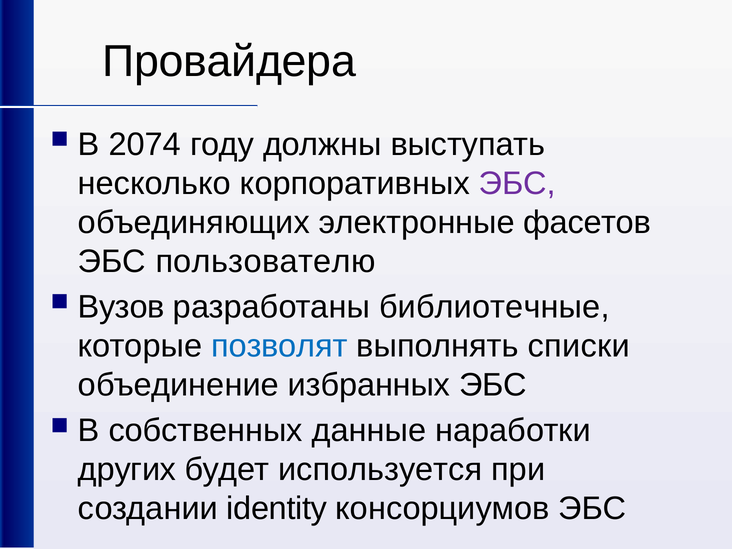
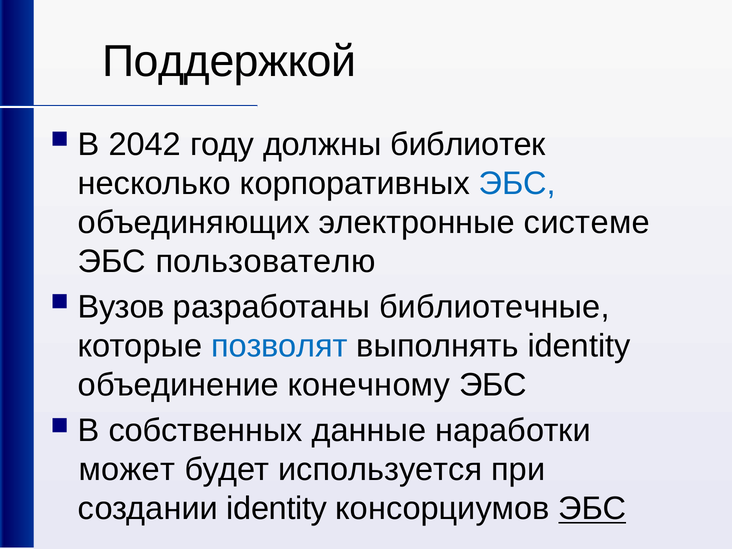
Провайдера: Провайдера -> Поддержкой
2074: 2074 -> 2042
выступать: выступать -> библиотек
ЭБС at (517, 183) colour: purple -> blue
фасетов: фасетов -> системе
выполнять списки: списки -> identity
избранных: избранных -> конечному
других: других -> может
ЭБС at (592, 509) underline: none -> present
